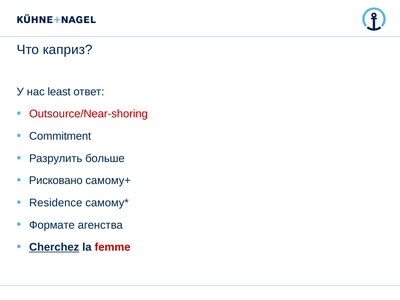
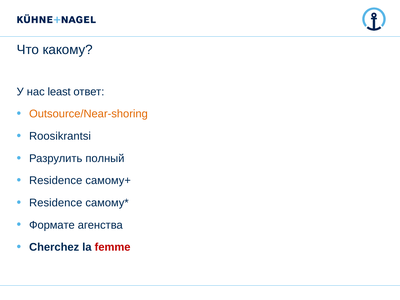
каприз: каприз -> какому
Outsource/Near-shoring colour: red -> orange
Commitment: Commitment -> Roosikrantsi
больше: больше -> полный
Рисковано at (56, 181): Рисковано -> Residence
Cherchez underline: present -> none
